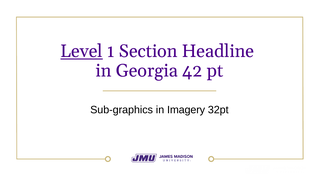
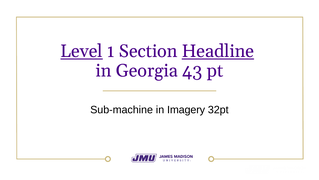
Headline underline: none -> present
42: 42 -> 43
Sub-graphics: Sub-graphics -> Sub-machine
